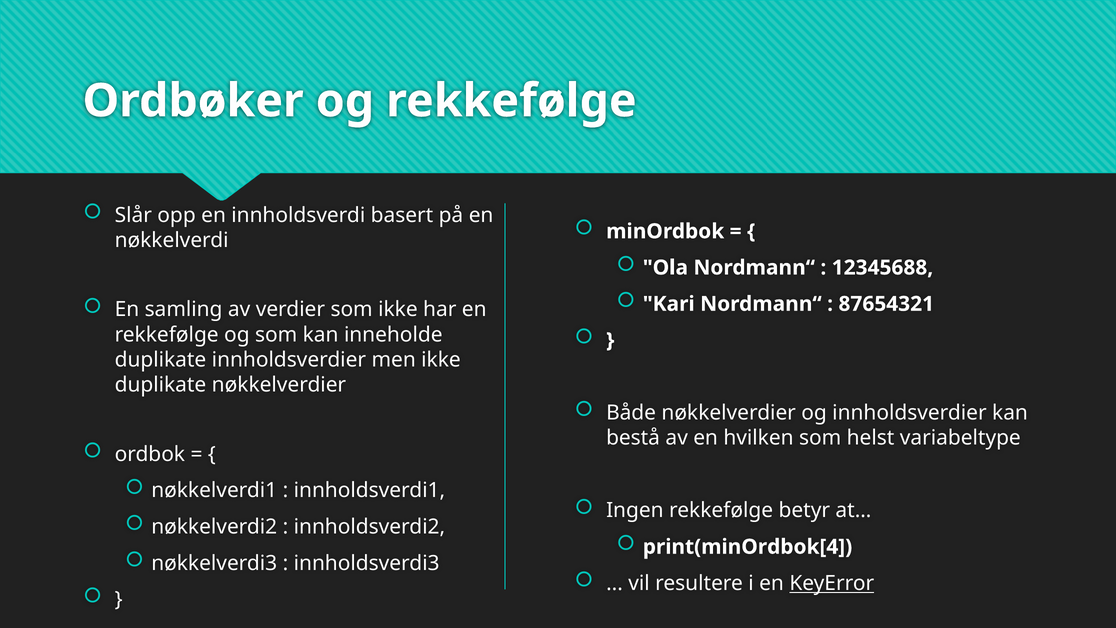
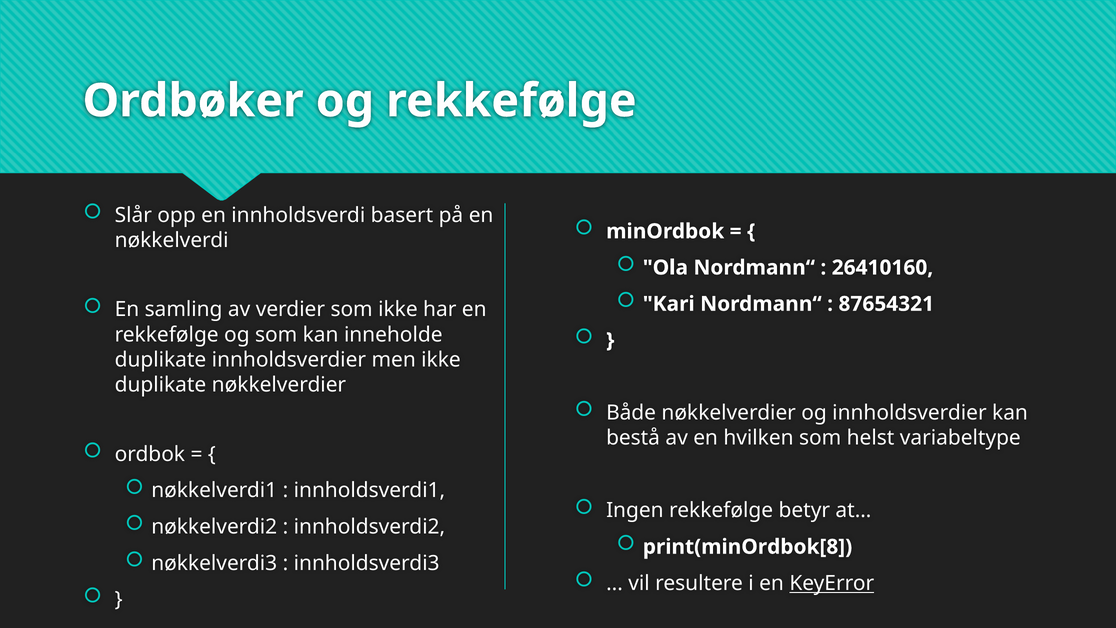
12345688: 12345688 -> 26410160
print(minOrdbok[4: print(minOrdbok[4 -> print(minOrdbok[8
